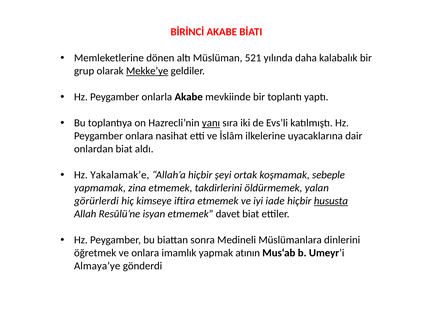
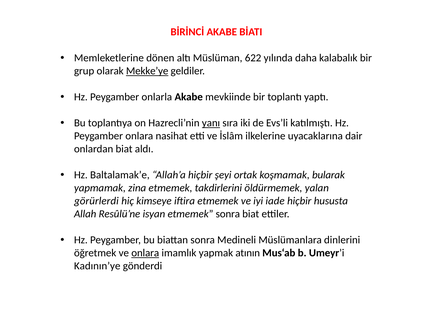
521: 521 -> 622
Yakalamak’e: Yakalamak’e -> Baltalamak’e
sebeple: sebeple -> bularak
hususta underline: present -> none
etmemek davet: davet -> sonra
onlara at (145, 253) underline: none -> present
Almaya’ye: Almaya’ye -> Kadının’ye
